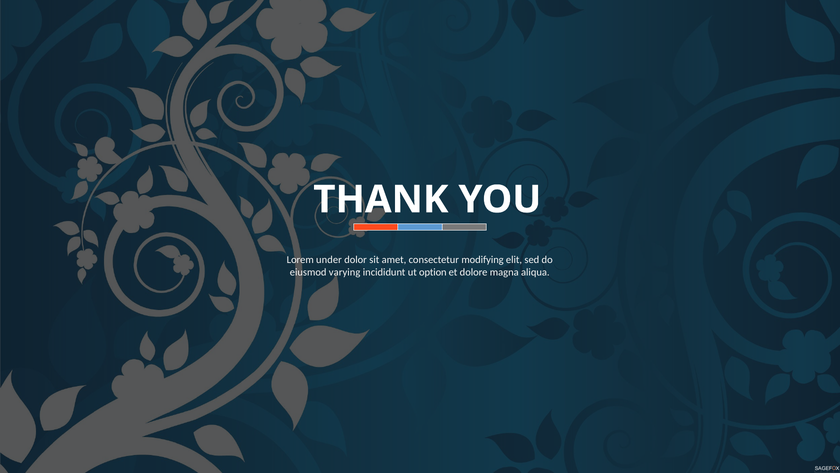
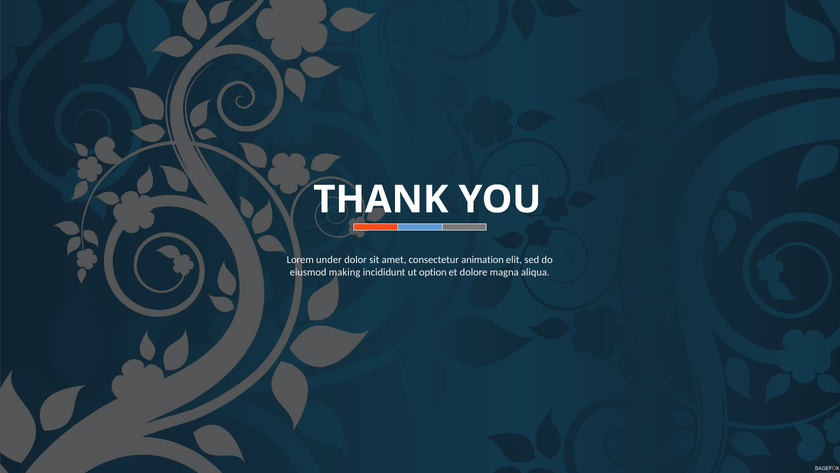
modifying: modifying -> animation
varying: varying -> making
